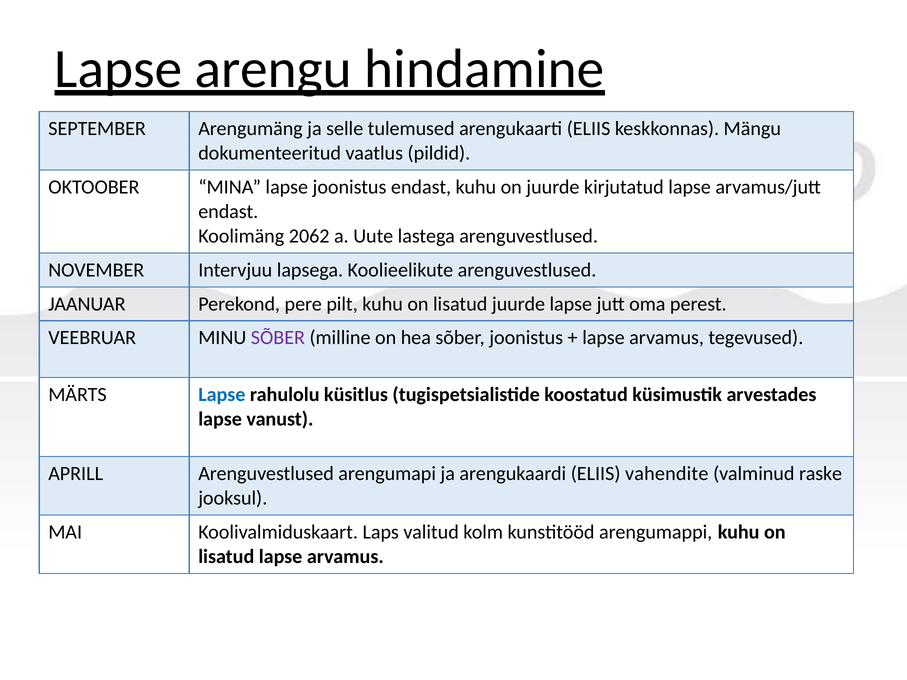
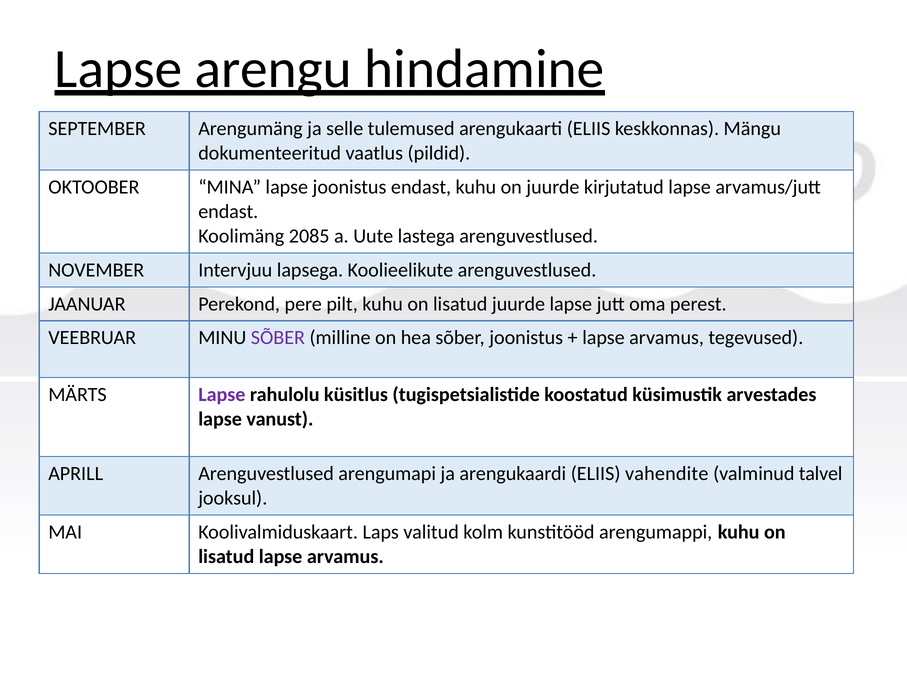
2062: 2062 -> 2085
Lapse at (222, 395) colour: blue -> purple
raske: raske -> talvel
